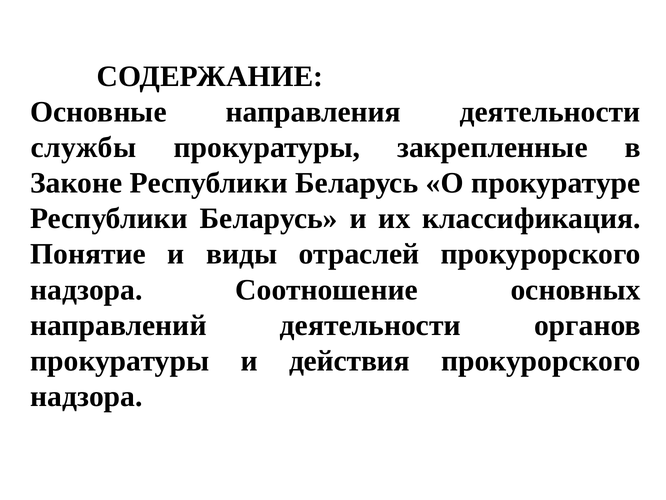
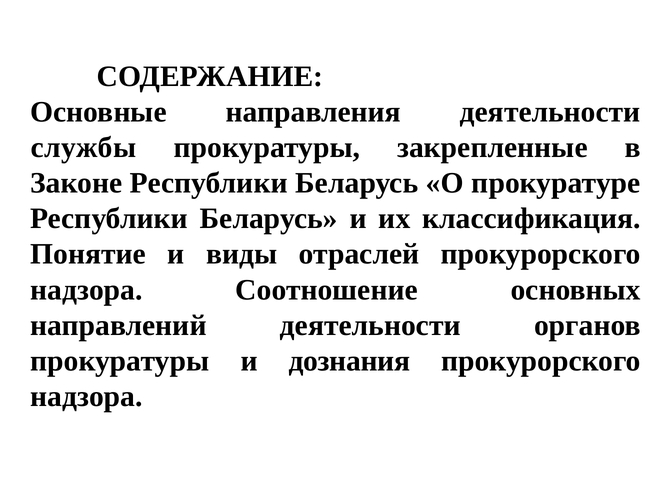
действия: действия -> дознания
